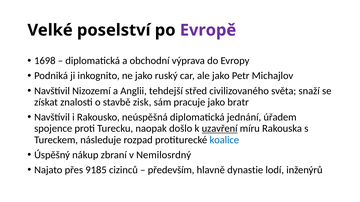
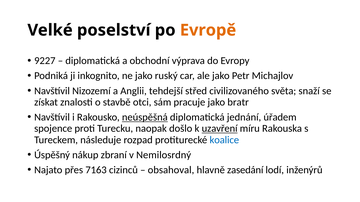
Evropě colour: purple -> orange
1698: 1698 -> 9227
zisk: zisk -> otci
neúspěšná underline: none -> present
9185: 9185 -> 7163
především: především -> obsahoval
dynastie: dynastie -> zasedání
